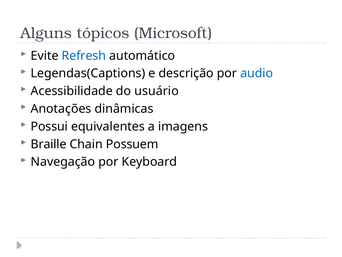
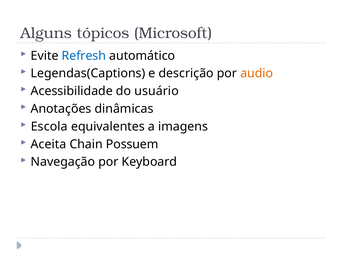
audio colour: blue -> orange
Possui: Possui -> Escola
Braille: Braille -> Aceita
